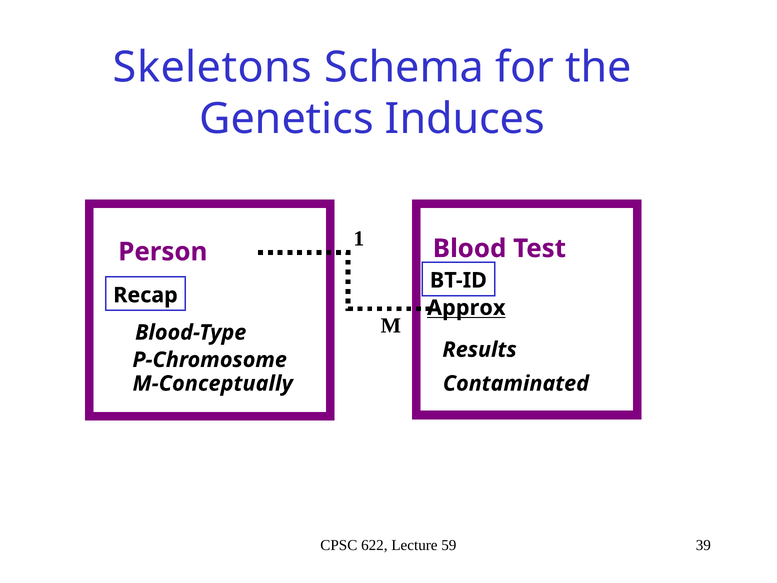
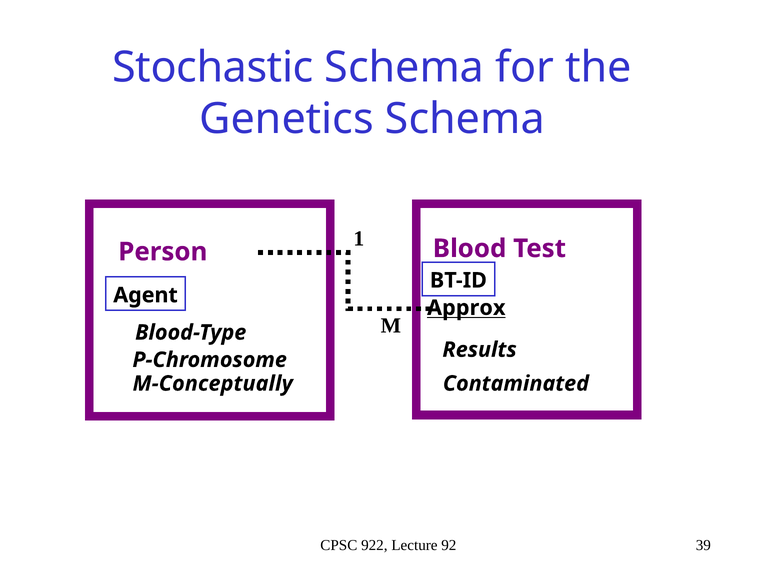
Skeletons: Skeletons -> Stochastic
Genetics Induces: Induces -> Schema
Recap: Recap -> Agent
622: 622 -> 922
59: 59 -> 92
